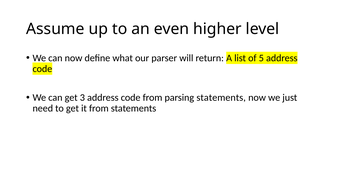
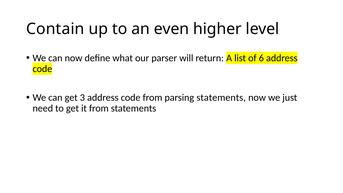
Assume: Assume -> Contain
5: 5 -> 6
